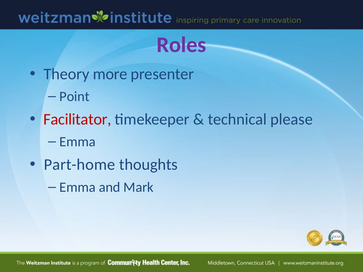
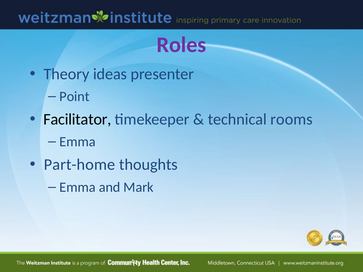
more: more -> ideas
Facilitator colour: red -> black
please: please -> rooms
